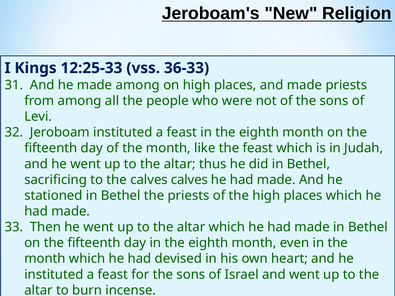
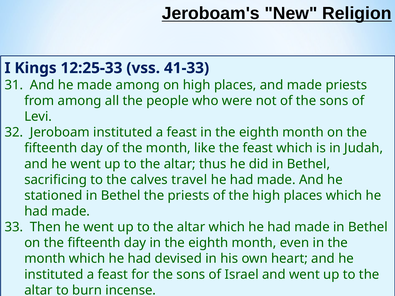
36-33: 36-33 -> 41-33
calves calves: calves -> travel
